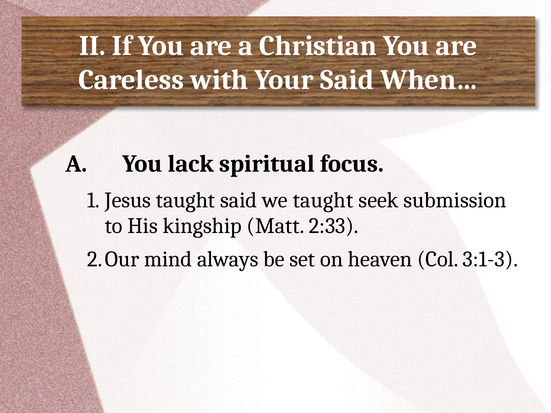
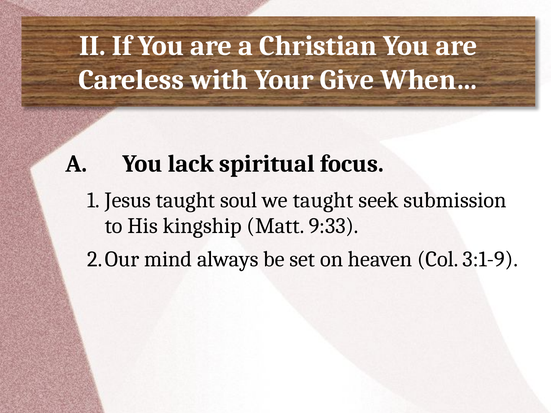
Your Said: Said -> Give
taught said: said -> soul
2:33: 2:33 -> 9:33
3:1-3: 3:1-3 -> 3:1-9
